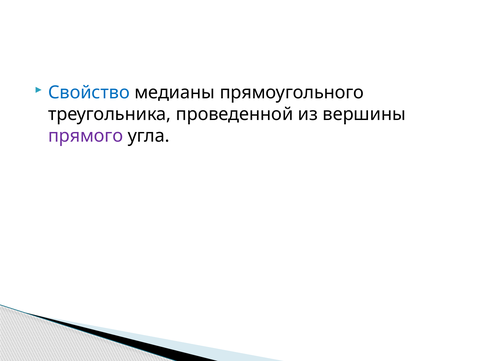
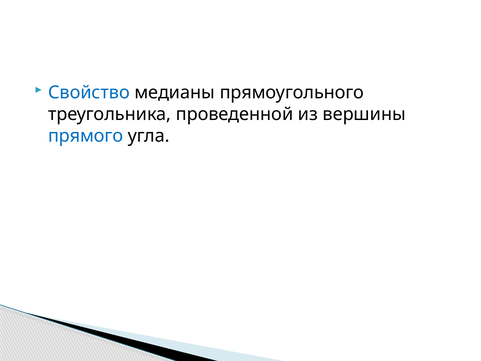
прямого colour: purple -> blue
